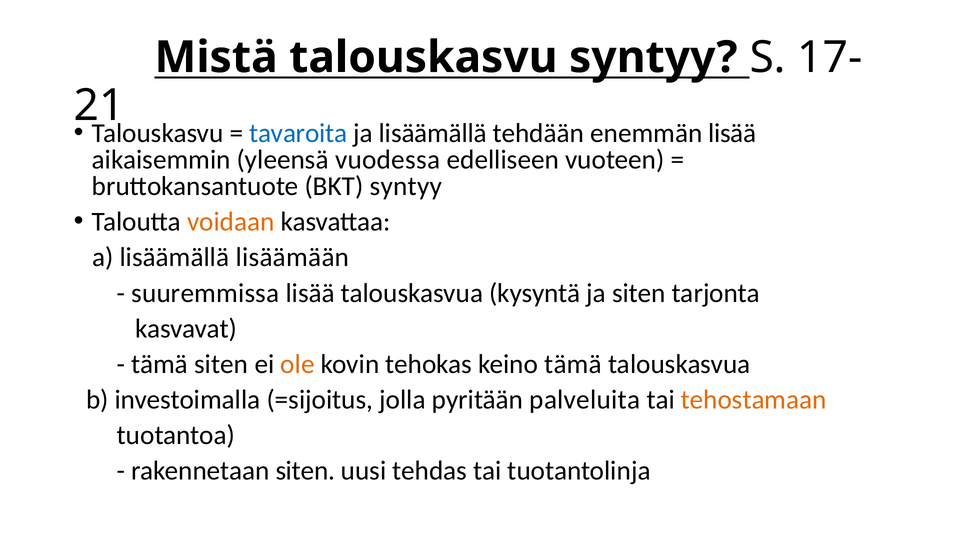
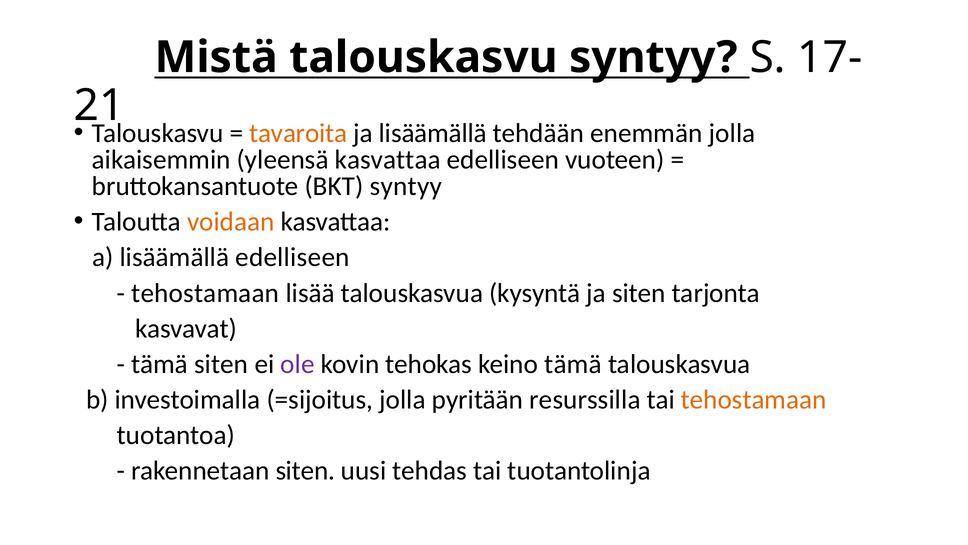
tavaroita colour: blue -> orange
enemmän lisää: lisää -> jolla
yleensä vuodessa: vuodessa -> kasvattaa
lisäämällä lisäämään: lisäämään -> edelliseen
suuremmissa at (205, 293): suuremmissa -> tehostamaan
ole colour: orange -> purple
palveluita: palveluita -> resurssilla
